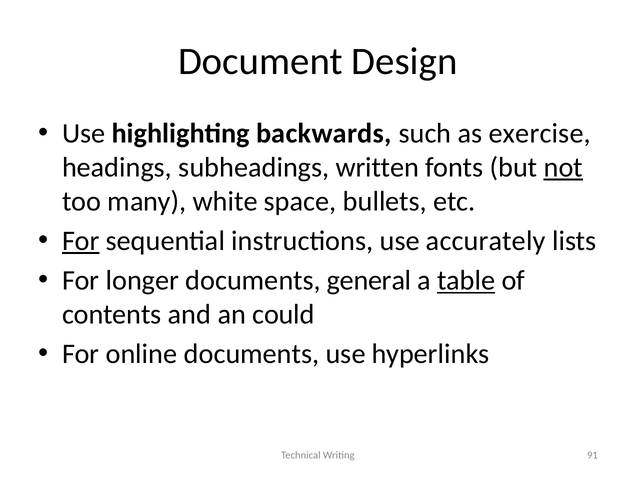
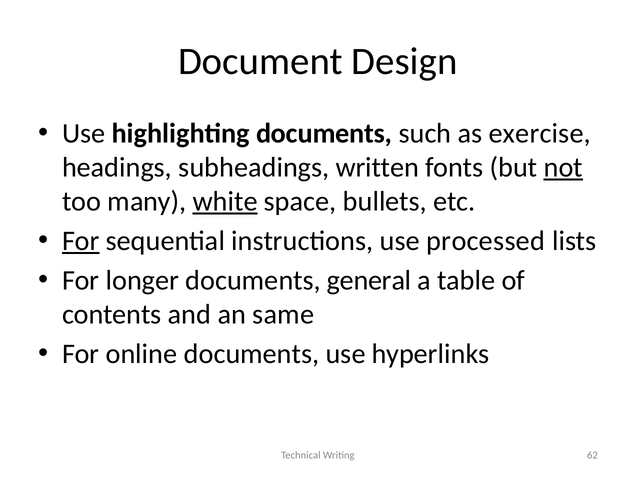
highlighting backwards: backwards -> documents
white underline: none -> present
accurately: accurately -> processed
table underline: present -> none
could: could -> same
91: 91 -> 62
